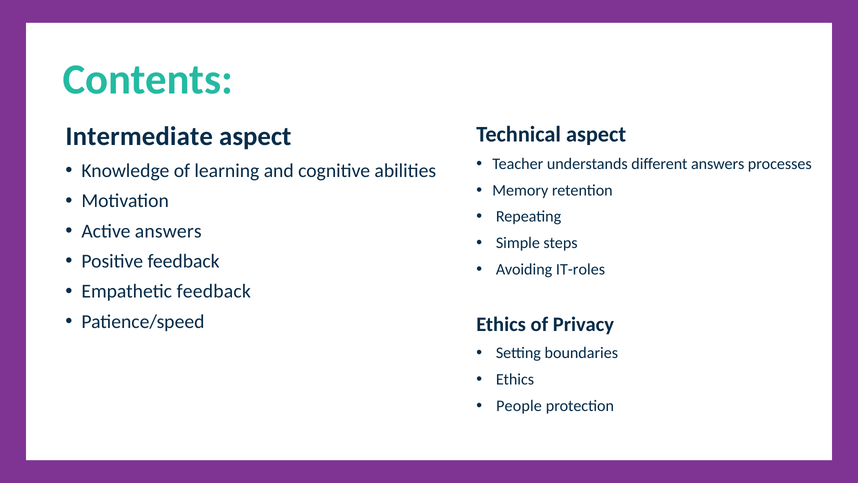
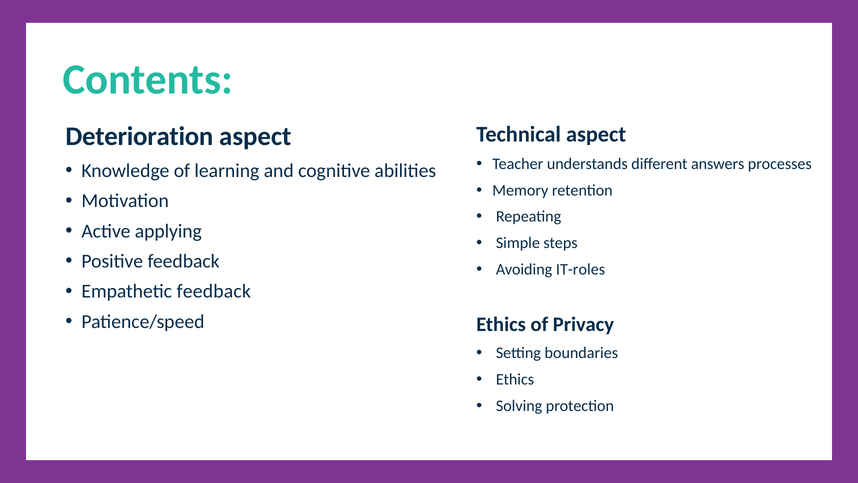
Intermediate: Intermediate -> Deterioration
Active answers: answers -> applying
People: People -> Solving
